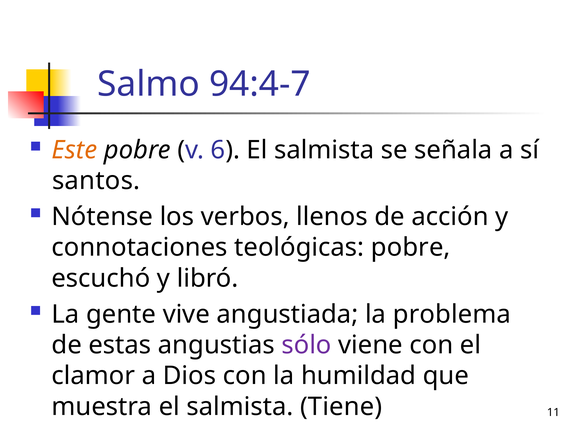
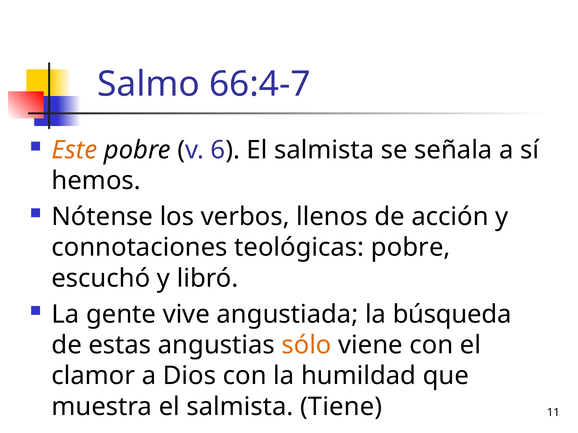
94:4-7: 94:4-7 -> 66:4-7
santos: santos -> hemos
problema: problema -> búsqueda
sólo colour: purple -> orange
